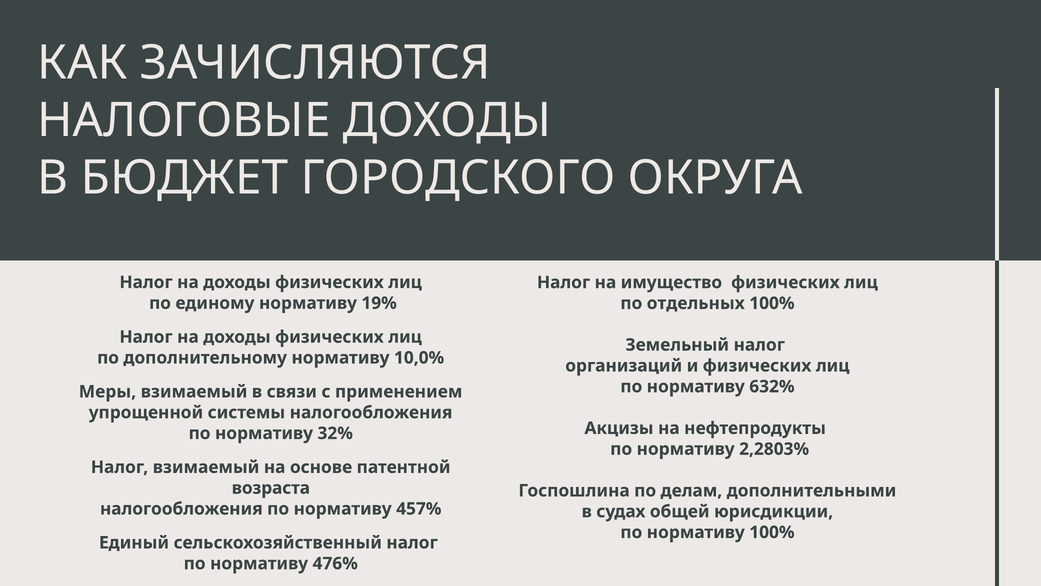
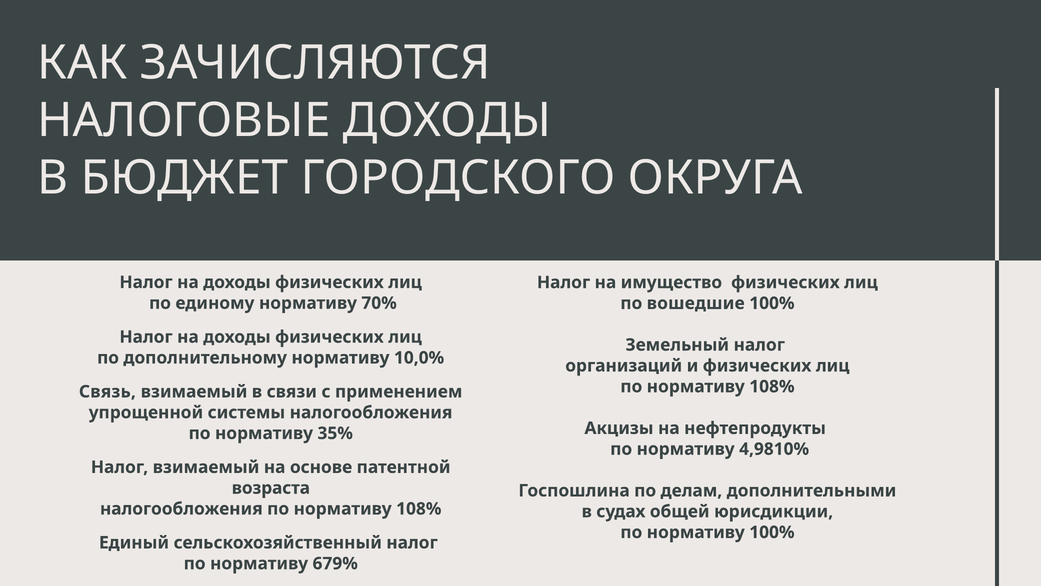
19%: 19% -> 70%
отдельных: отдельных -> вошедшие
632% at (772, 386): 632% -> 108%
Меры: Меры -> Связь
32%: 32% -> 35%
2,2803%: 2,2803% -> 4,9810%
налогообложения по нормативу 457%: 457% -> 108%
476%: 476% -> 679%
